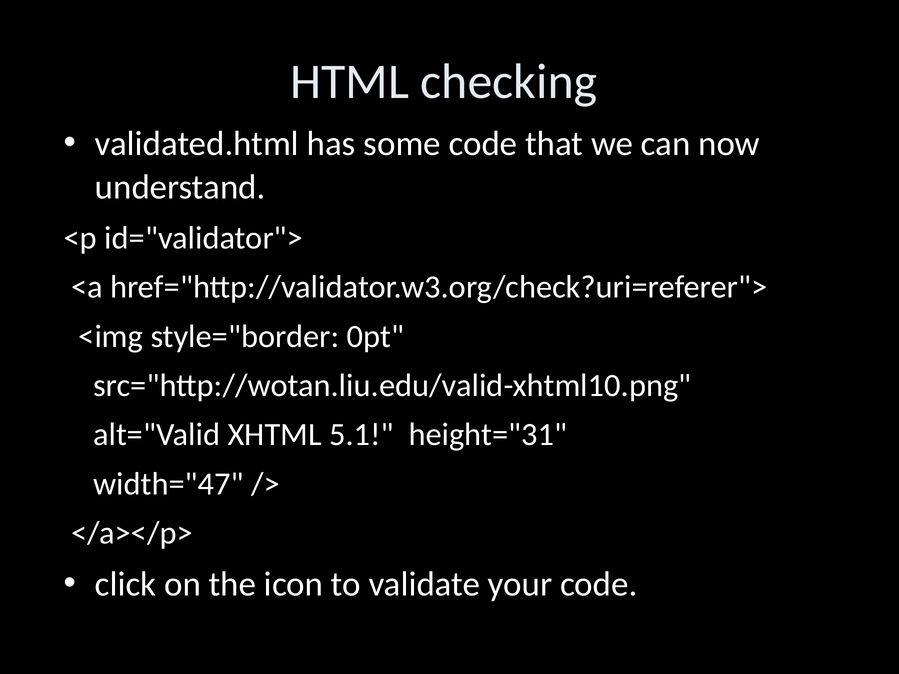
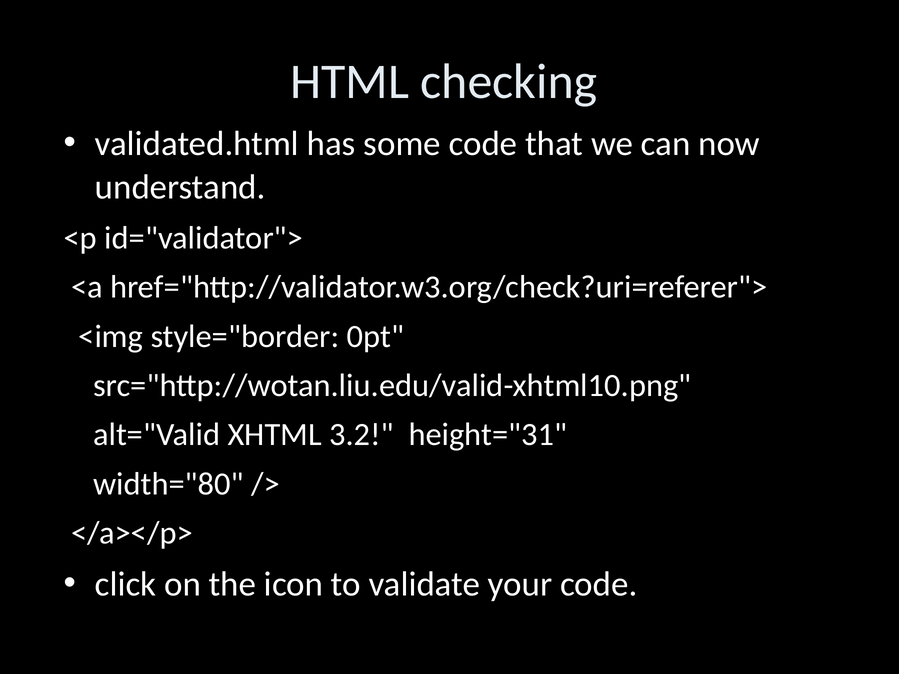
5.1: 5.1 -> 3.2
width="47: width="47 -> width="80
